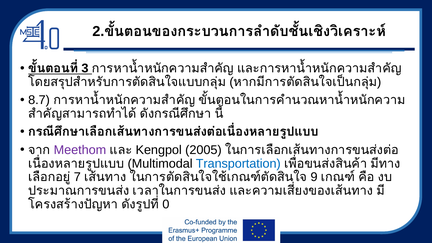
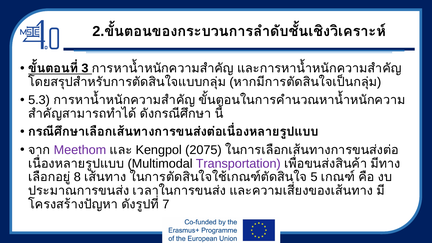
8.7: 8.7 -> 5.3
2005: 2005 -> 2075
Transportation colour: blue -> purple
7: 7 -> 8
9: 9 -> 5
0: 0 -> 7
